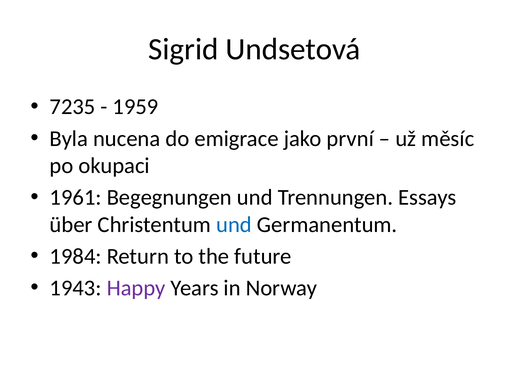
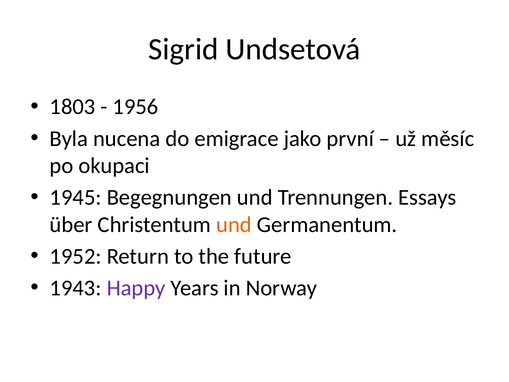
7235: 7235 -> 1803
1959: 1959 -> 1956
1961: 1961 -> 1945
und at (234, 224) colour: blue -> orange
1984: 1984 -> 1952
